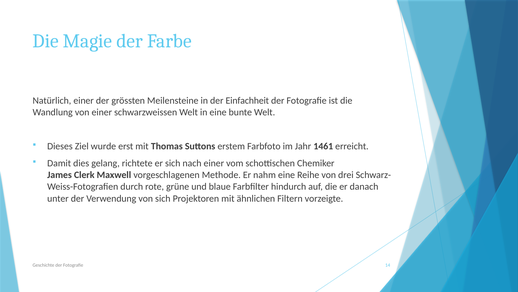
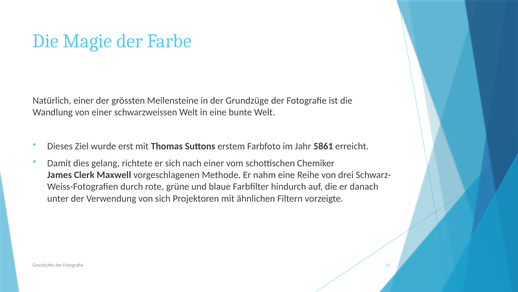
Einfachheit: Einfachheit -> Grundzüge
1461: 1461 -> 5861
